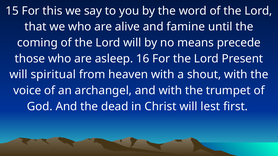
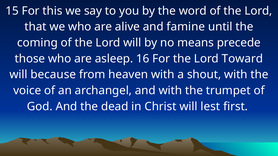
Present: Present -> Toward
spiritual: spiritual -> because
